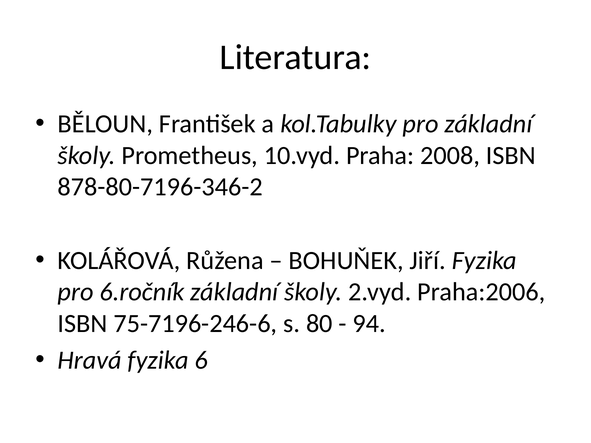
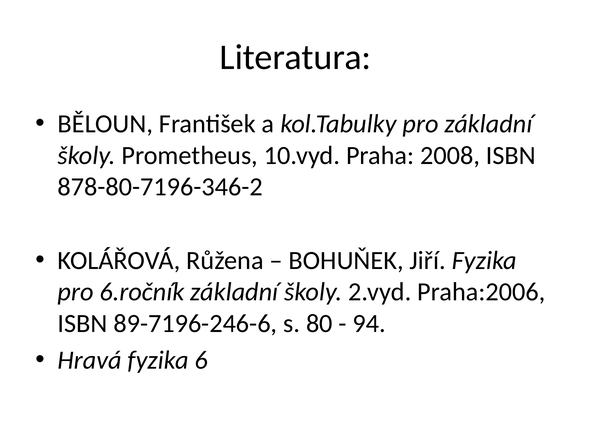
75-7196-246-6: 75-7196-246-6 -> 89-7196-246-6
